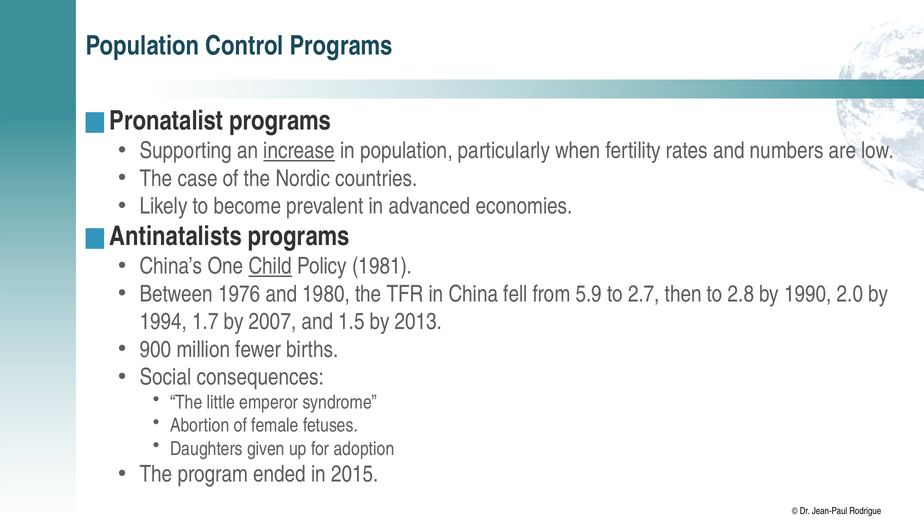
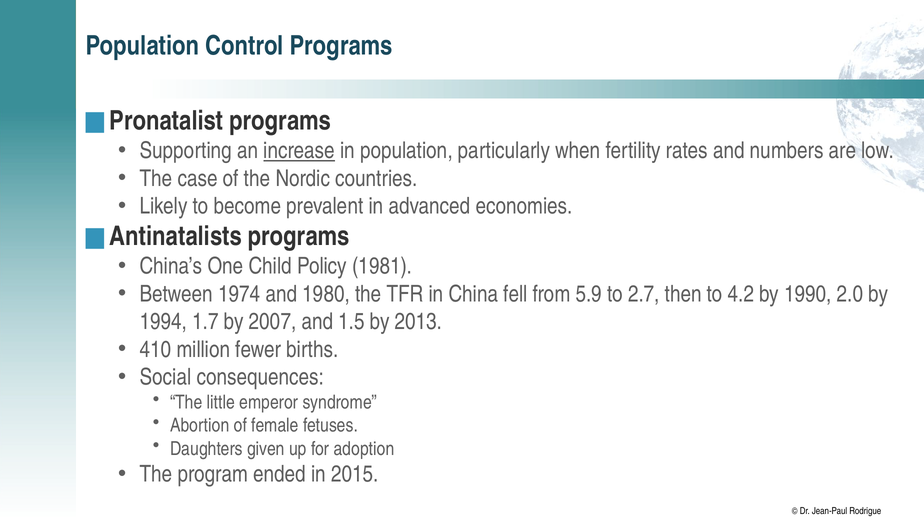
Child underline: present -> none
1976: 1976 -> 1974
2.8: 2.8 -> 4.2
900: 900 -> 410
